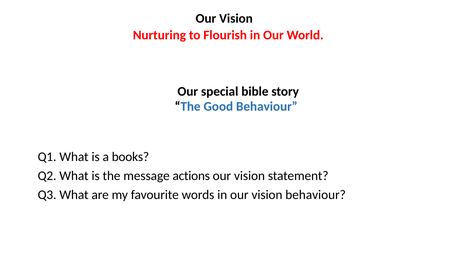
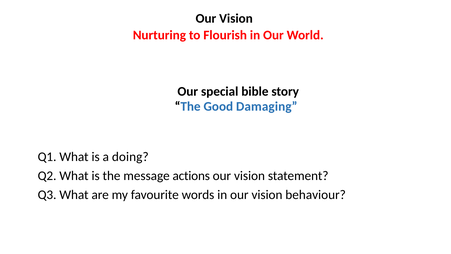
Good Behaviour: Behaviour -> Damaging
books: books -> doing
